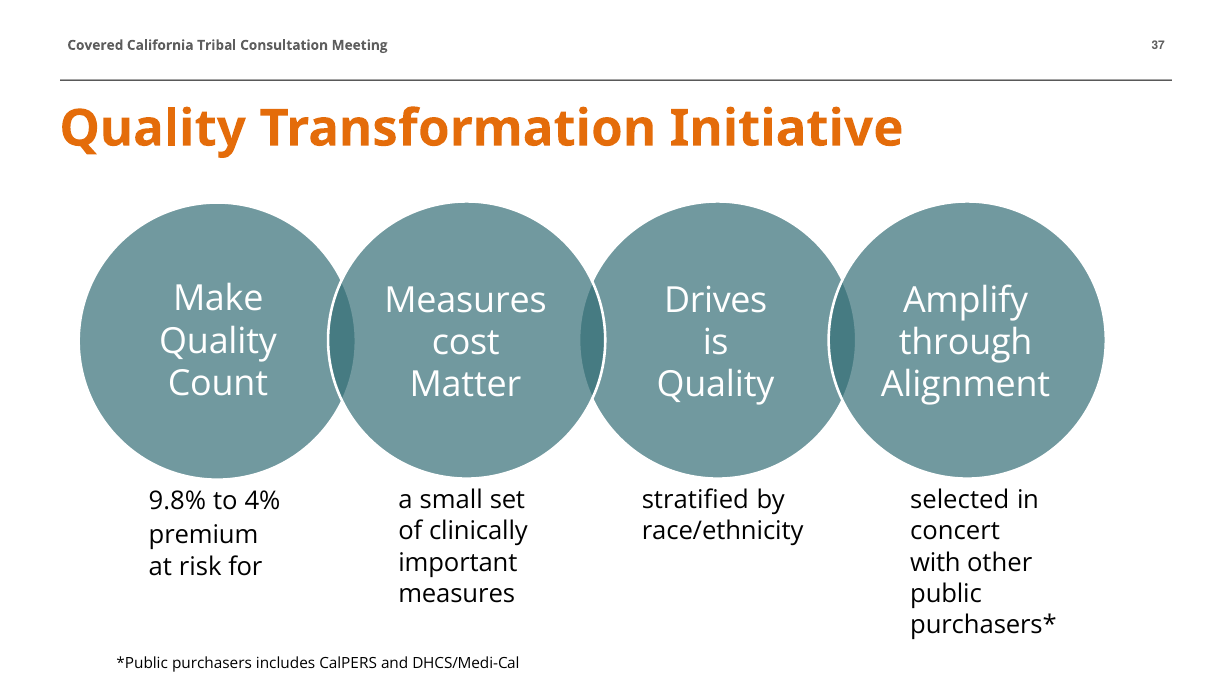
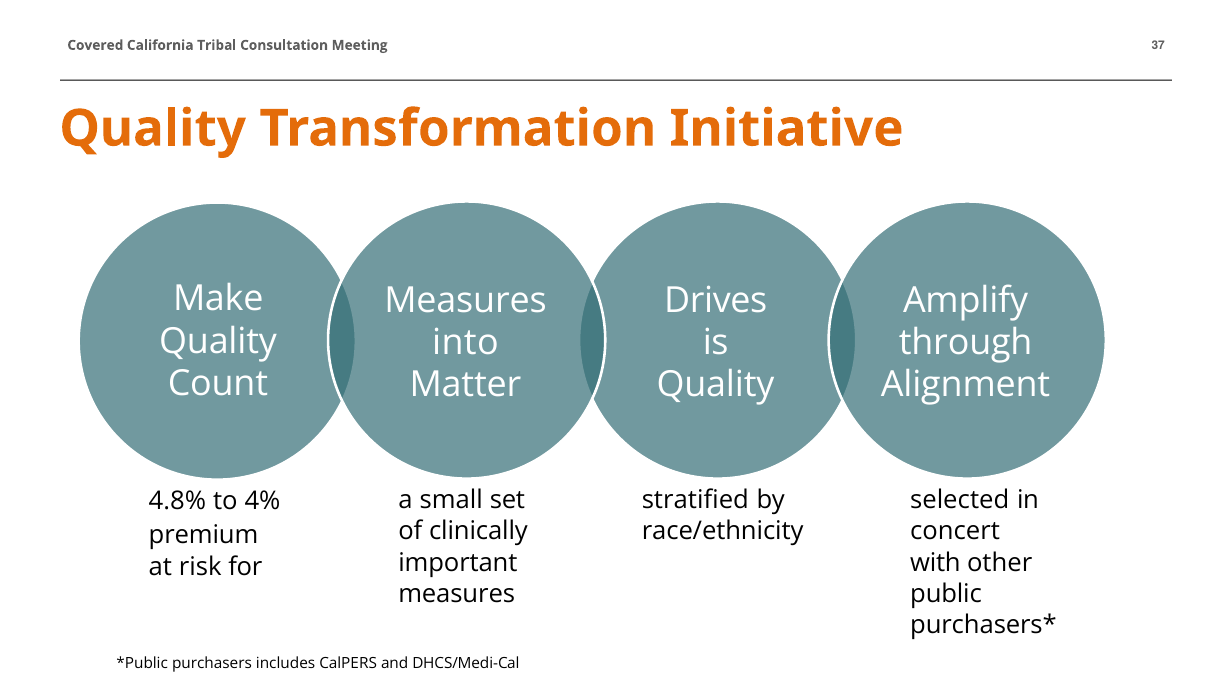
cost: cost -> into
9.8%: 9.8% -> 4.8%
